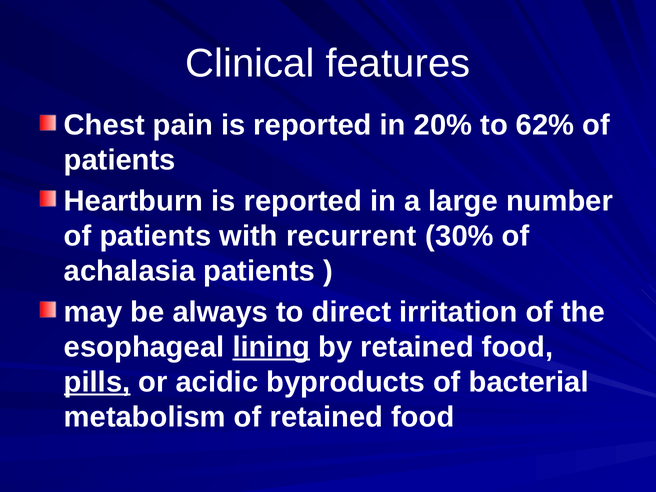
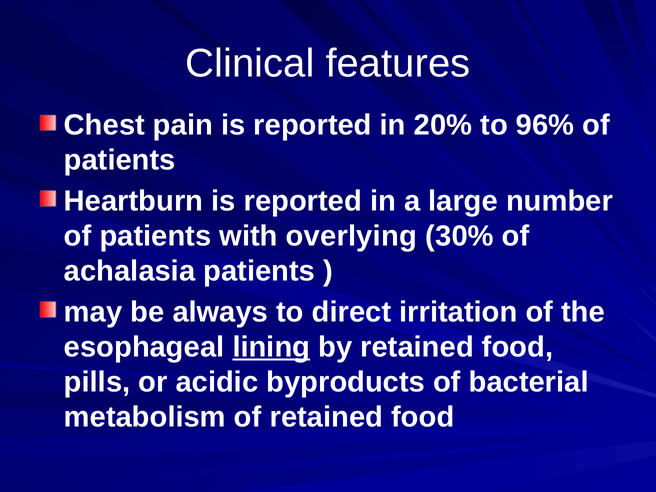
62%: 62% -> 96%
recurrent: recurrent -> overlying
pills underline: present -> none
